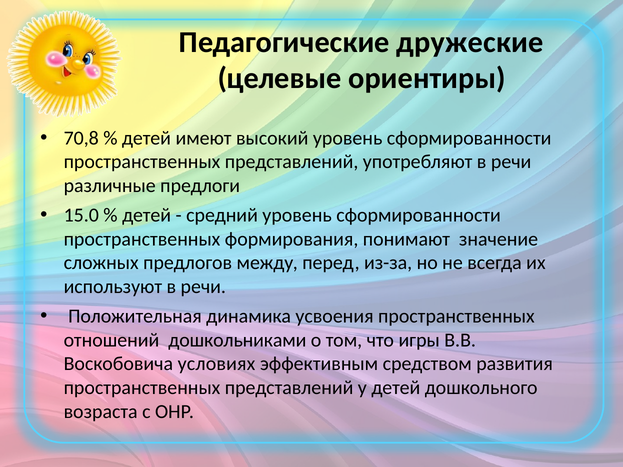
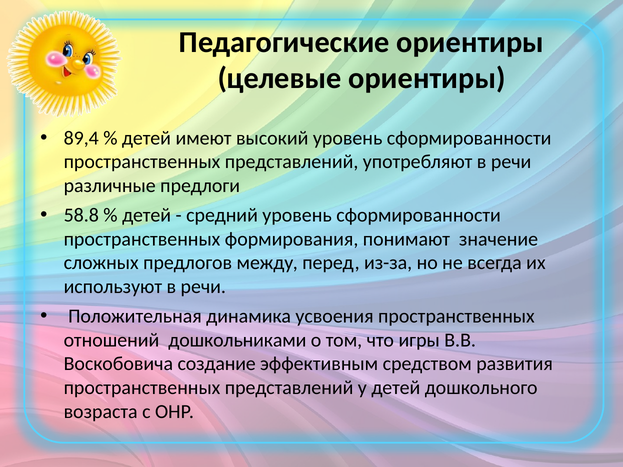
Педагогические дружеские: дружеские -> ориентиры
70,8: 70,8 -> 89,4
15.0: 15.0 -> 58.8
условиях: условиях -> создание
